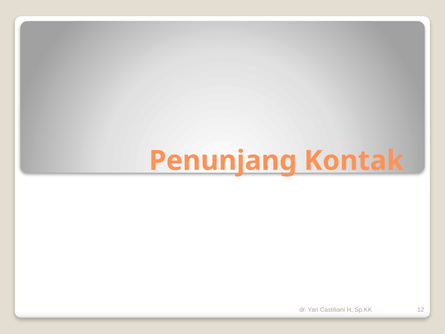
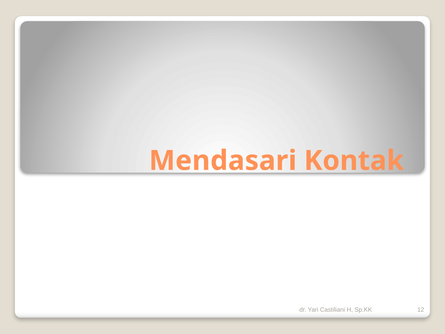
Penunjang: Penunjang -> Mendasari
